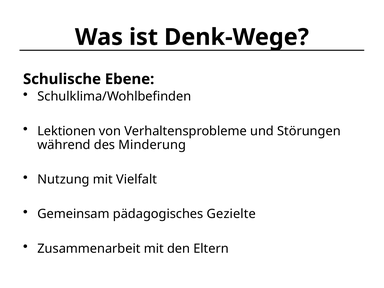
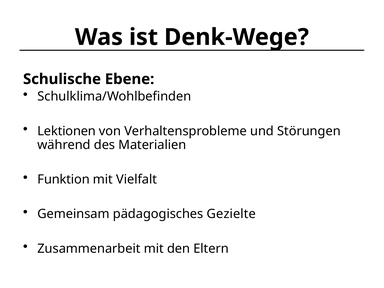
Minderung: Minderung -> Materialien
Nutzung: Nutzung -> Funktion
